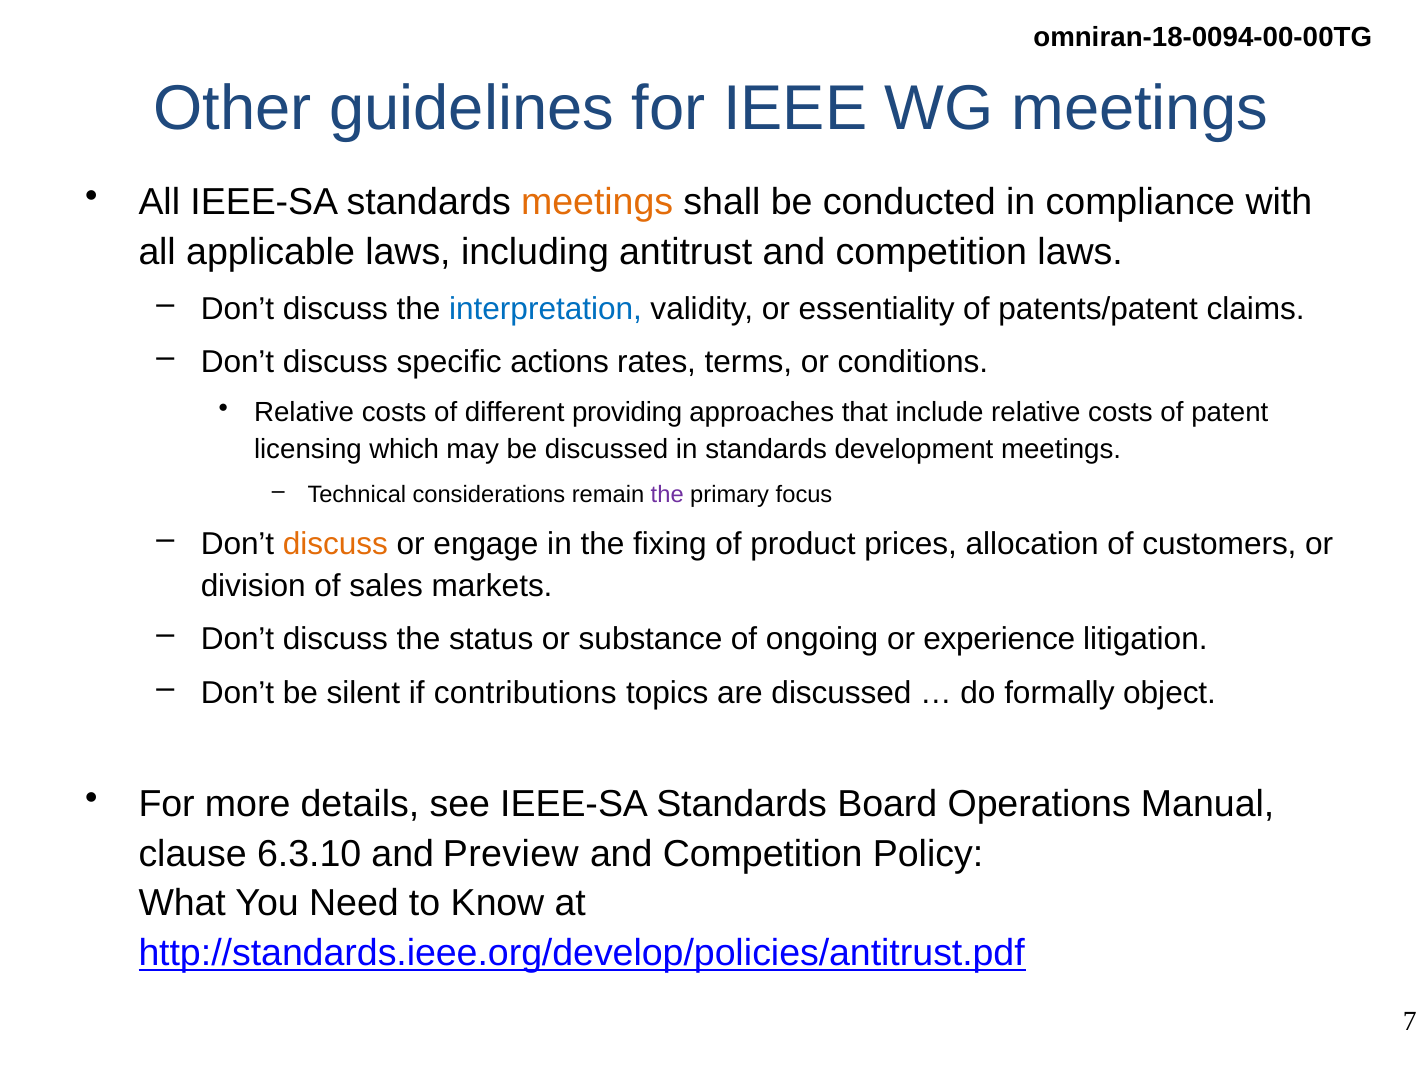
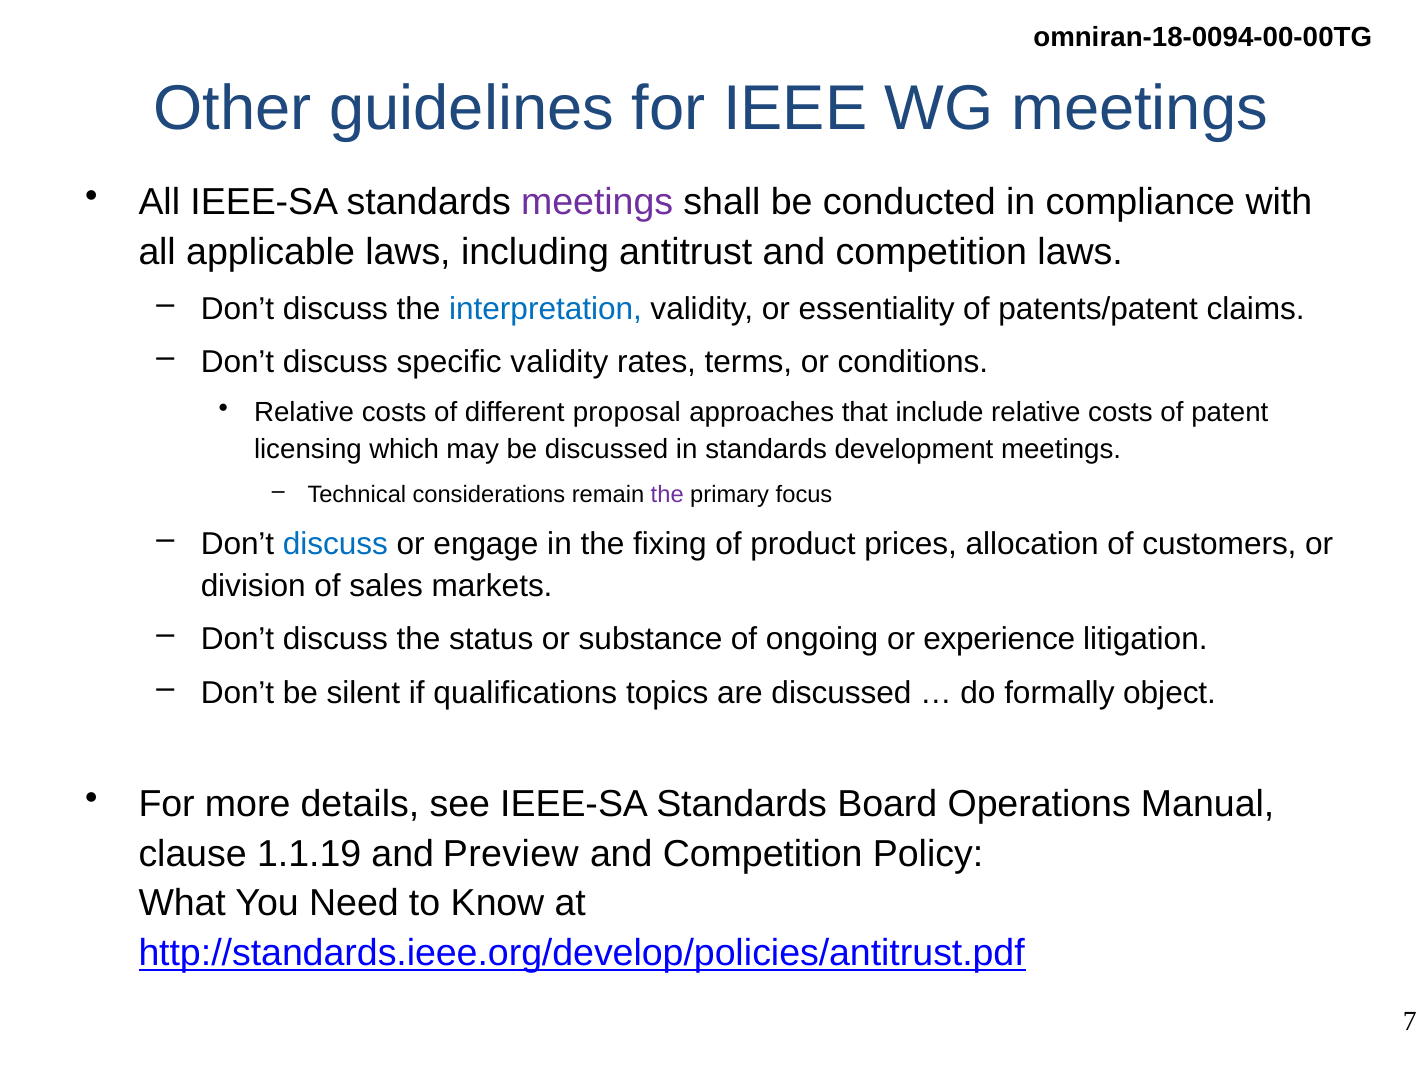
meetings at (597, 203) colour: orange -> purple
specific actions: actions -> validity
providing: providing -> proposal
discuss at (335, 544) colour: orange -> blue
contributions: contributions -> qualifications
6.3.10: 6.3.10 -> 1.1.19
